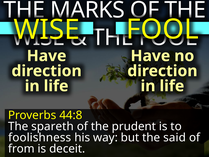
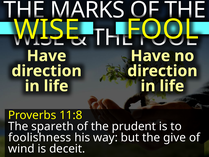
44:8: 44:8 -> 11:8
said: said -> give
from: from -> wind
